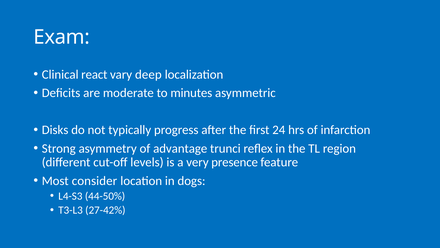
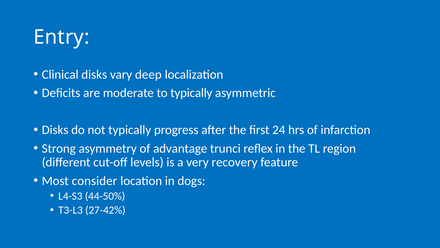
Exam: Exam -> Entry
Clinical react: react -> disks
to minutes: minutes -> typically
presence: presence -> recovery
